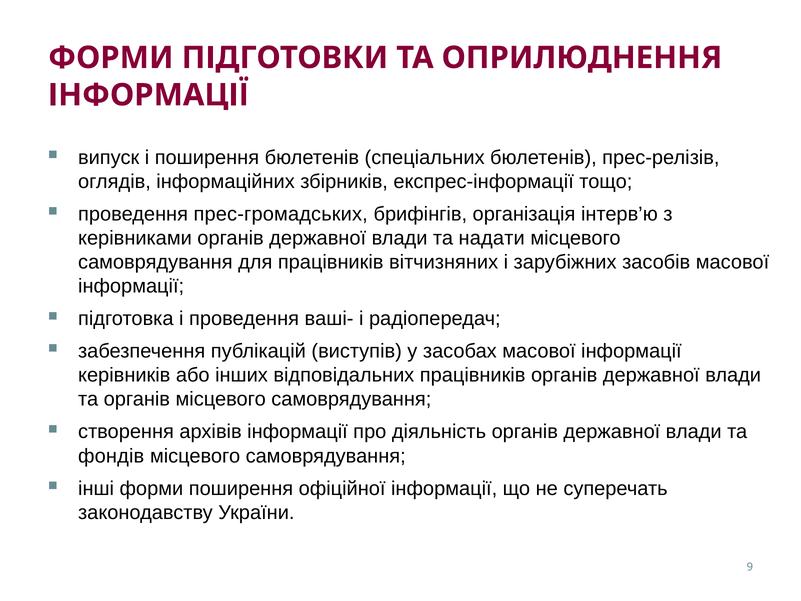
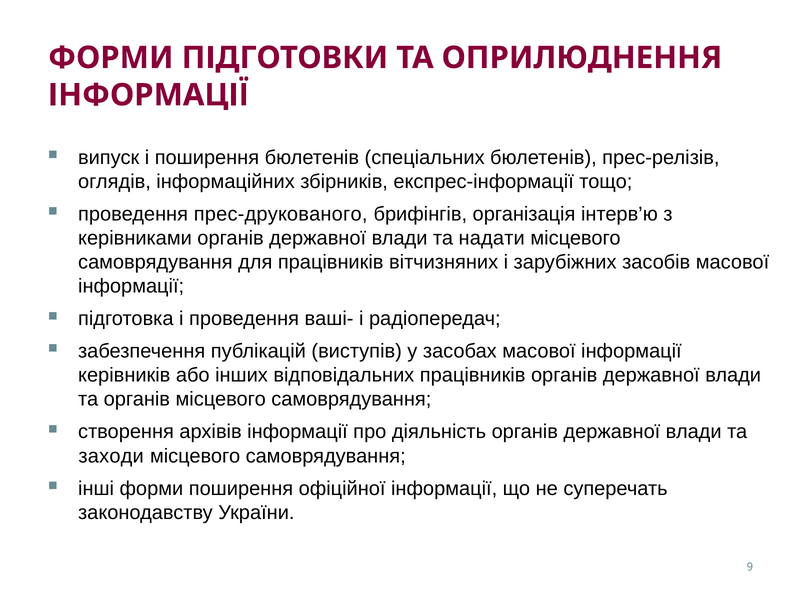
прес-громадських: прес-громадських -> прес-друкованого
фондів: фондів -> заходи
